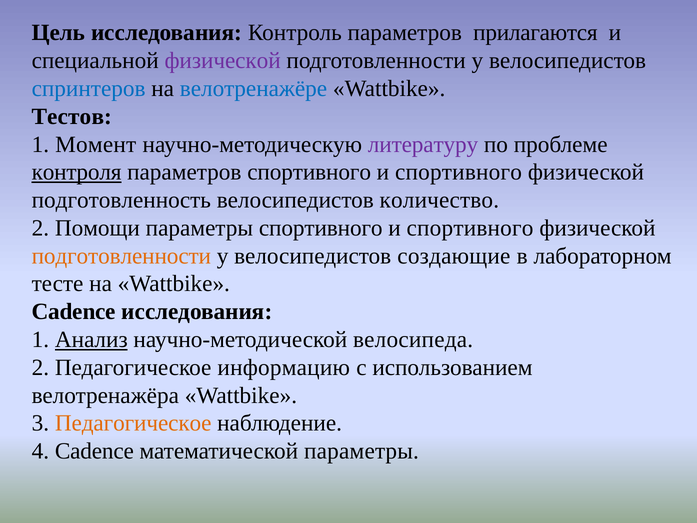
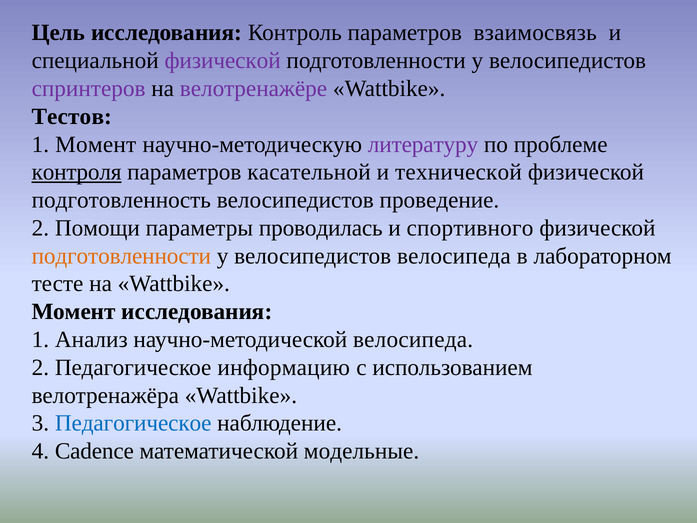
прилагаются: прилагаются -> взаимосвязь
спринтеров colour: blue -> purple
велотренажёре colour: blue -> purple
параметров спортивного: спортивного -> касательной
спортивного at (458, 172): спортивного -> технической
количество: количество -> проведение
параметры спортивного: спортивного -> проводилась
велосипедистов создающие: создающие -> велосипеда
Cadence at (74, 312): Cadence -> Момент
Анализ underline: present -> none
Педагогическое at (133, 423) colour: orange -> blue
математической параметры: параметры -> модельные
